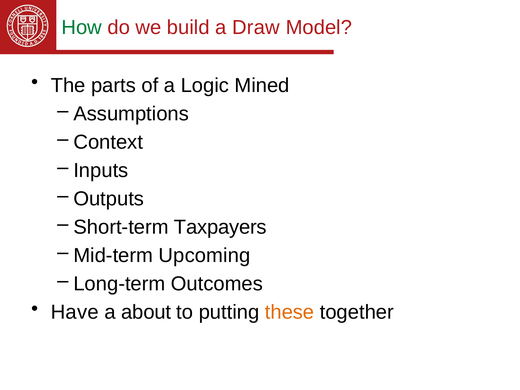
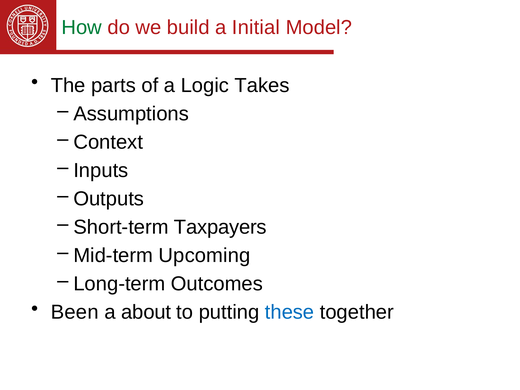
Draw: Draw -> Initial
Mined: Mined -> Takes
Have: Have -> Been
these colour: orange -> blue
